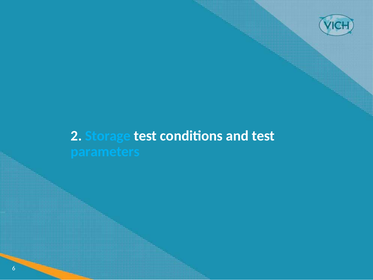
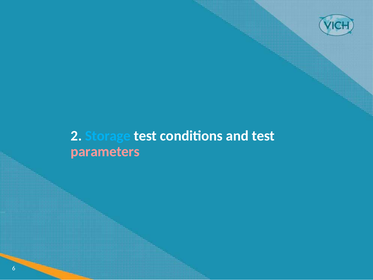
parameters colour: light blue -> pink
